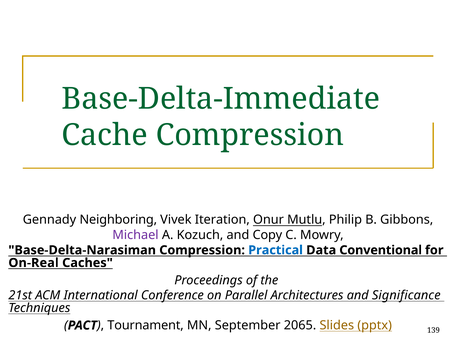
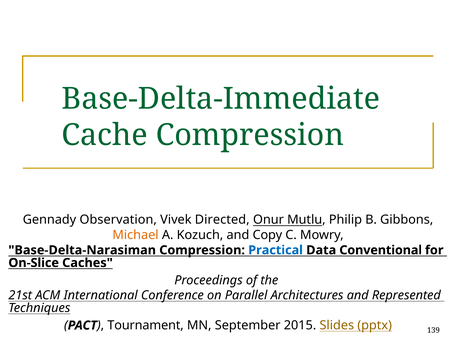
Neighboring: Neighboring -> Observation
Iteration: Iteration -> Directed
Michael colour: purple -> orange
On-Real: On-Real -> On-Slice
Significance: Significance -> Represented
2065: 2065 -> 2015
